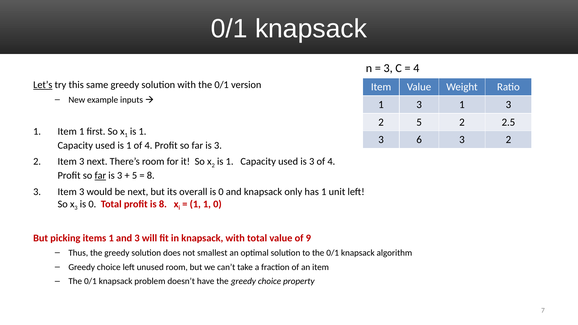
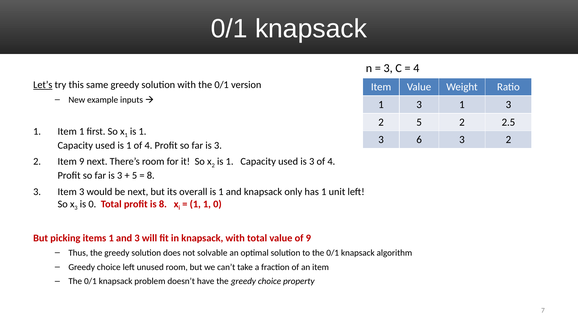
2 Item 3: 3 -> 9
far at (100, 176) underline: present -> none
0 at (221, 192): 0 -> 1
smallest: smallest -> solvable
